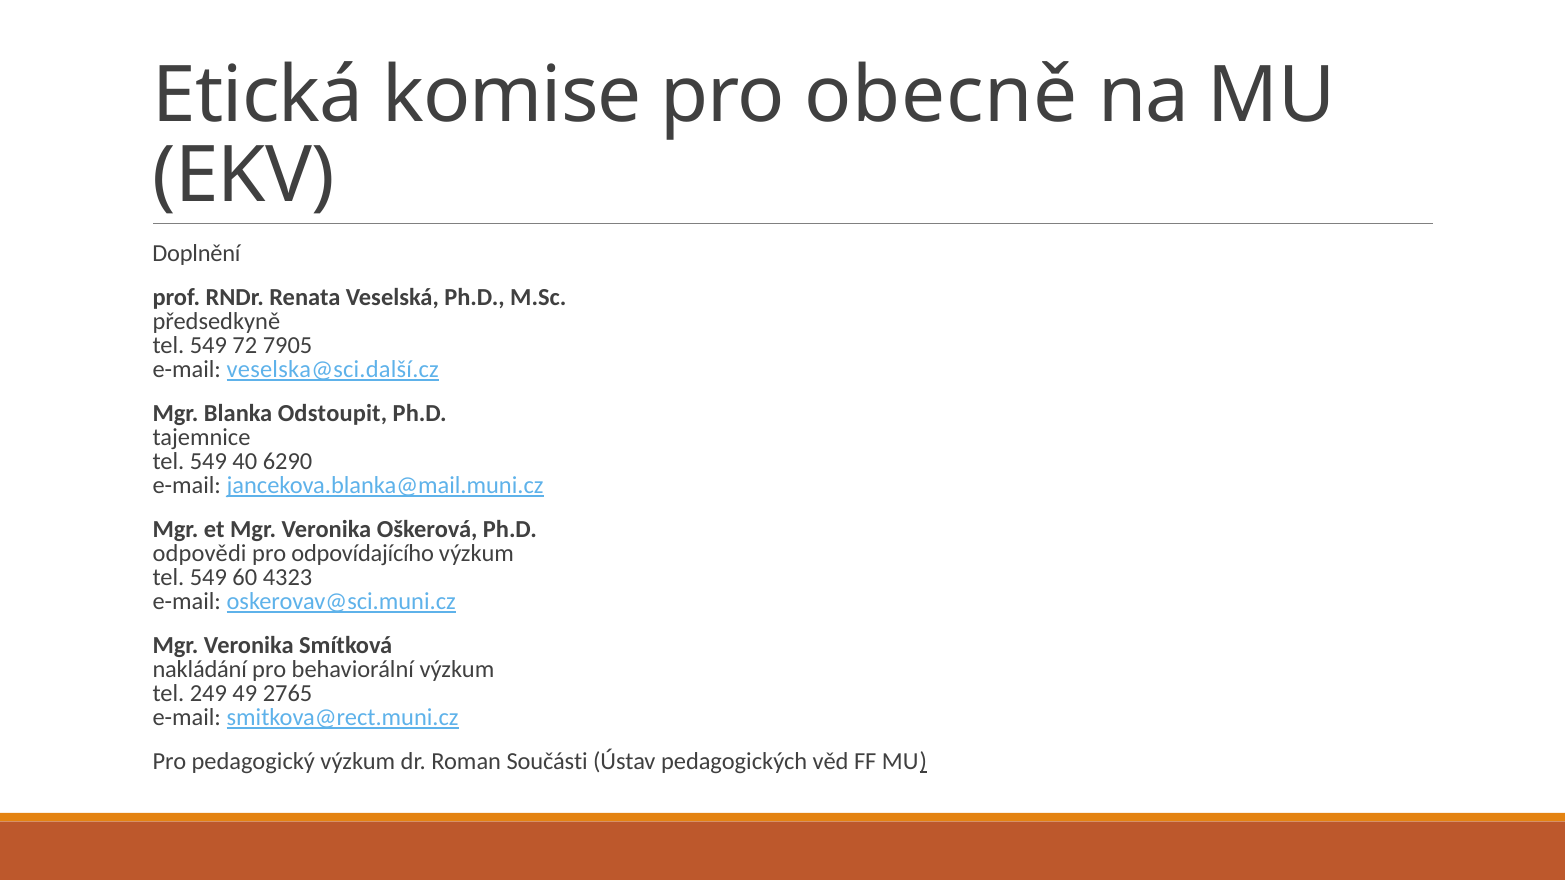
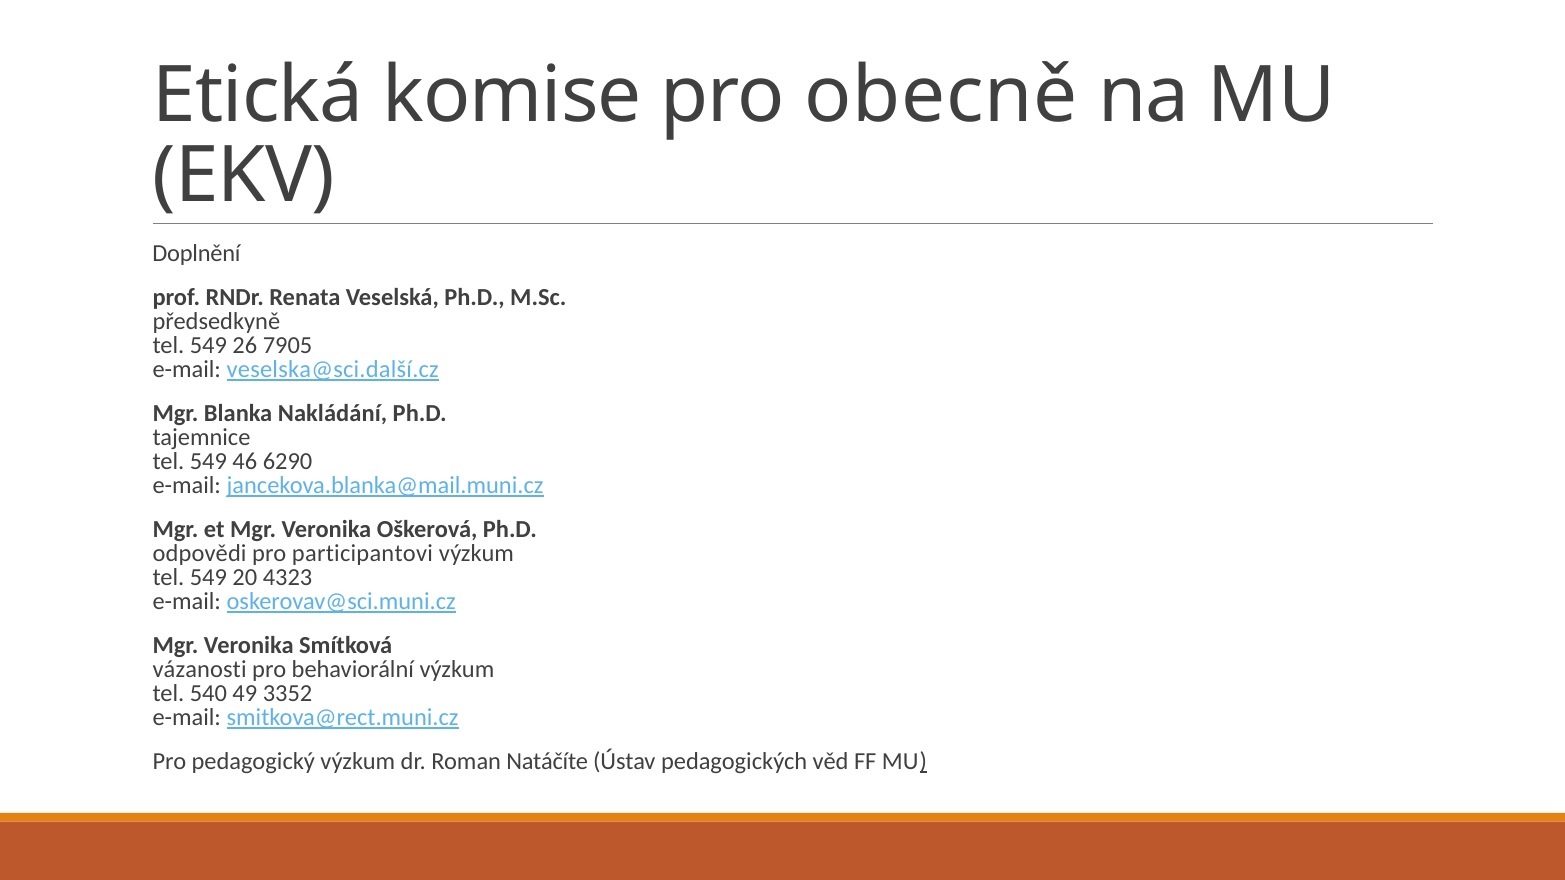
72: 72 -> 26
Odstoupit: Odstoupit -> Nakládání
40: 40 -> 46
odpovídajícího: odpovídajícího -> participantovi
60: 60 -> 20
nakládání: nakládání -> vázanosti
249: 249 -> 540
2765: 2765 -> 3352
Součásti: Součásti -> Natáčíte
